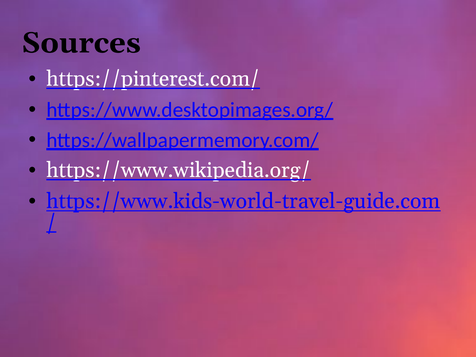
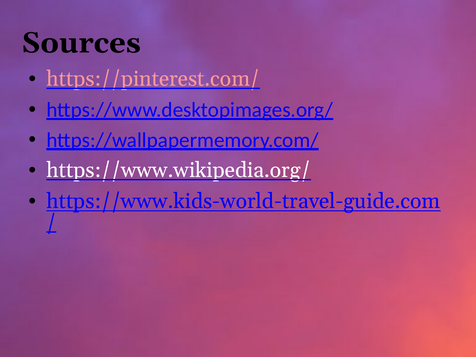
https://pinterest.com/ colour: white -> pink
